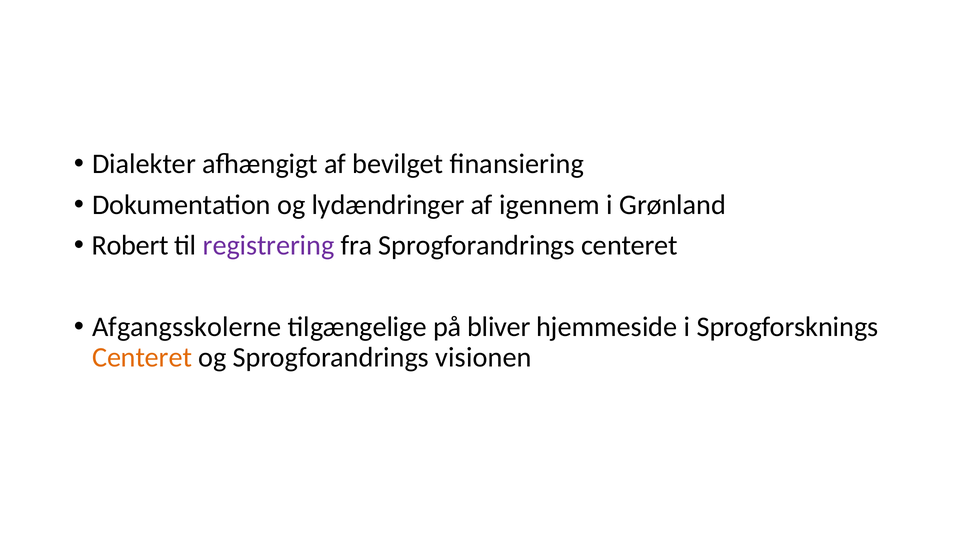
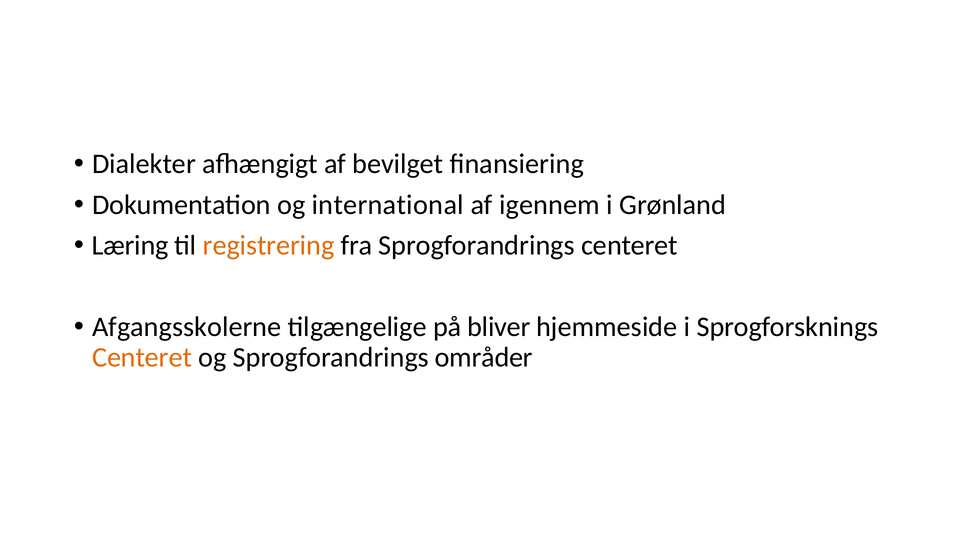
lydændringer: lydændringer -> international
Robert: Robert -> Læring
registrering colour: purple -> orange
visionen: visionen -> områder
